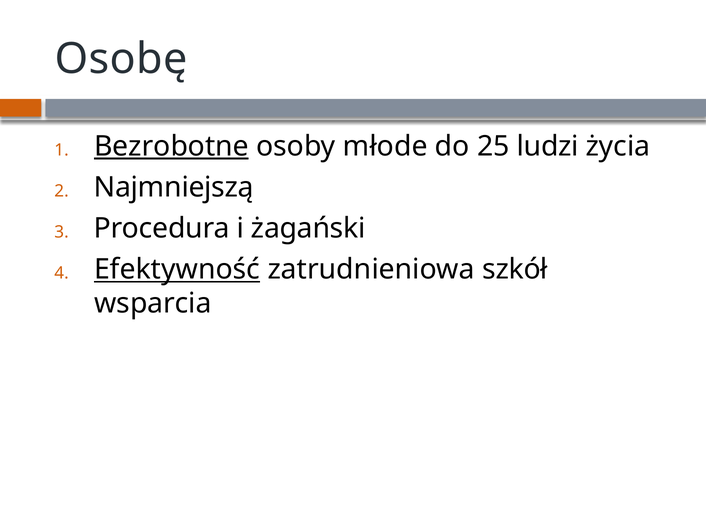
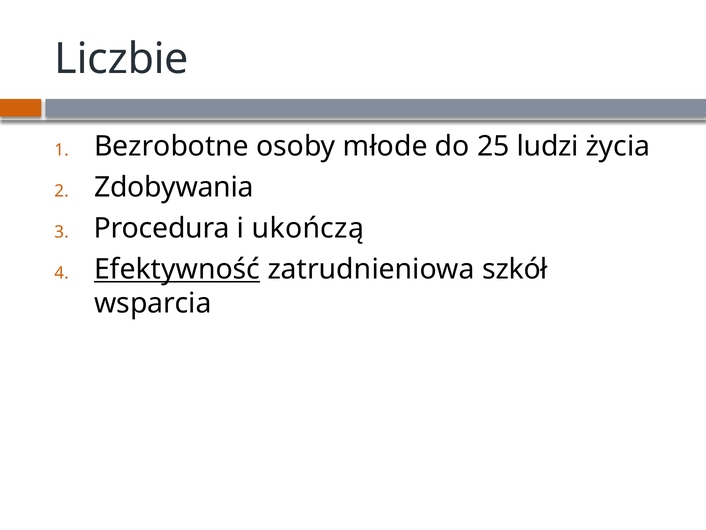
Osobę: Osobę -> Liczbie
Bezrobotne underline: present -> none
Najmniejszą: Najmniejszą -> Zdobywania
żagański: żagański -> ukończą
